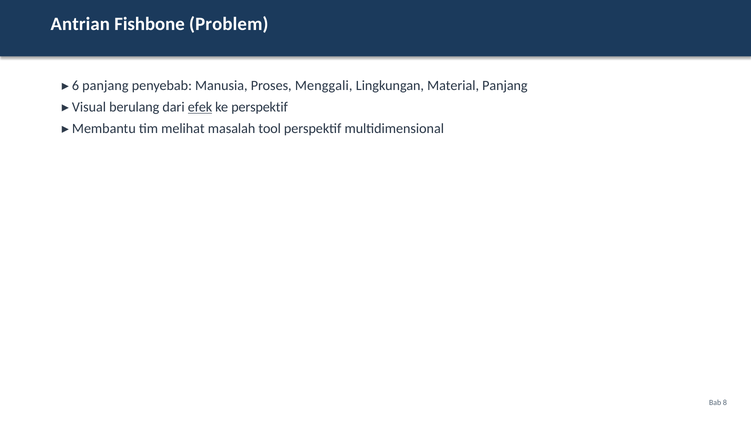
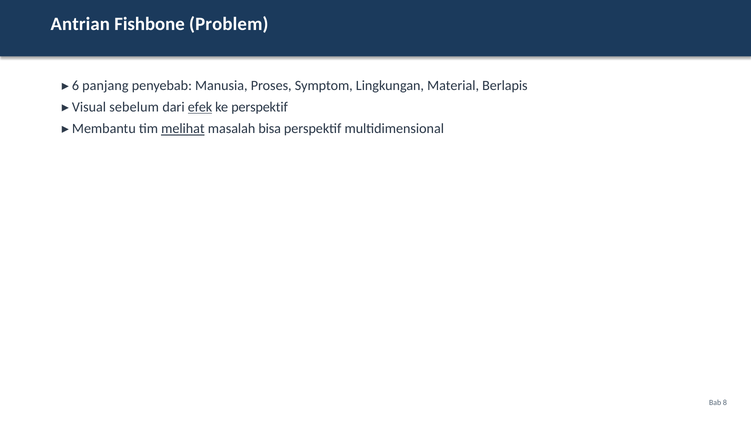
Menggali: Menggali -> Symptom
Material Panjang: Panjang -> Berlapis
berulang: berulang -> sebelum
melihat underline: none -> present
tool: tool -> bisa
